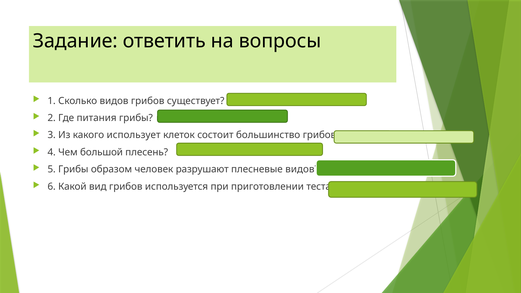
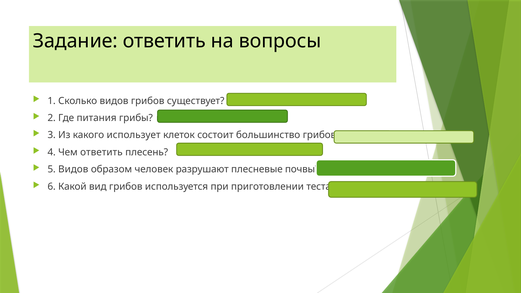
Чем большой: большой -> ответить
5 Грибы: Грибы -> Видов
плесневые видов: видов -> почвы
